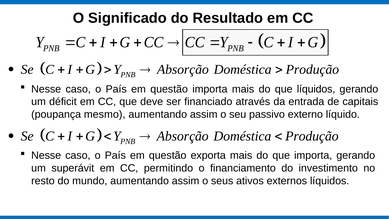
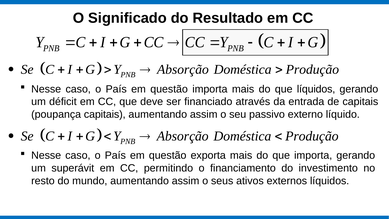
poupança mesmo: mesmo -> capitais
